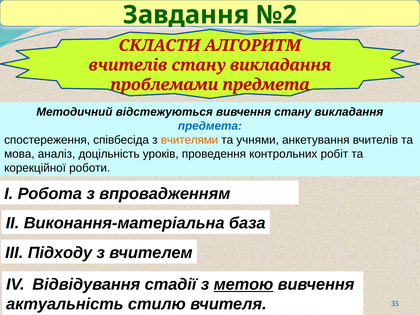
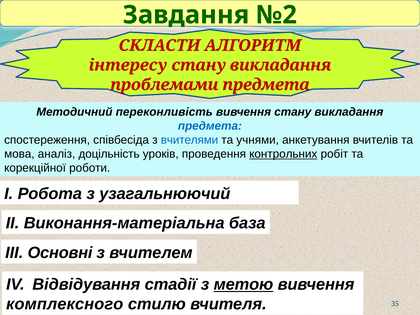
вчителів at (128, 65): вчителів -> інтересу
відстежуються: відстежуються -> переконливість
вчителями colour: orange -> blue
контрольних underline: none -> present
впровадженням: впровадженням -> узагальнюючий
Підходу: Підходу -> Основні
актуальність: актуальність -> комплексного
